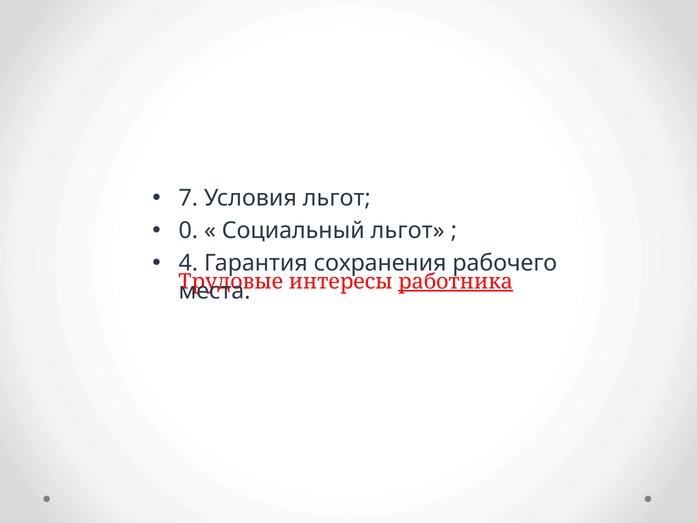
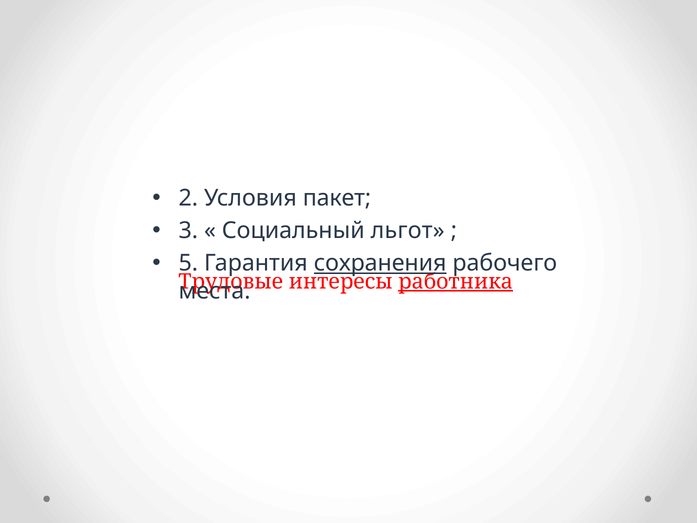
7: 7 -> 2
Условия льгот: льгот -> пакет
0: 0 -> 3
4: 4 -> 5
сохранения underline: none -> present
